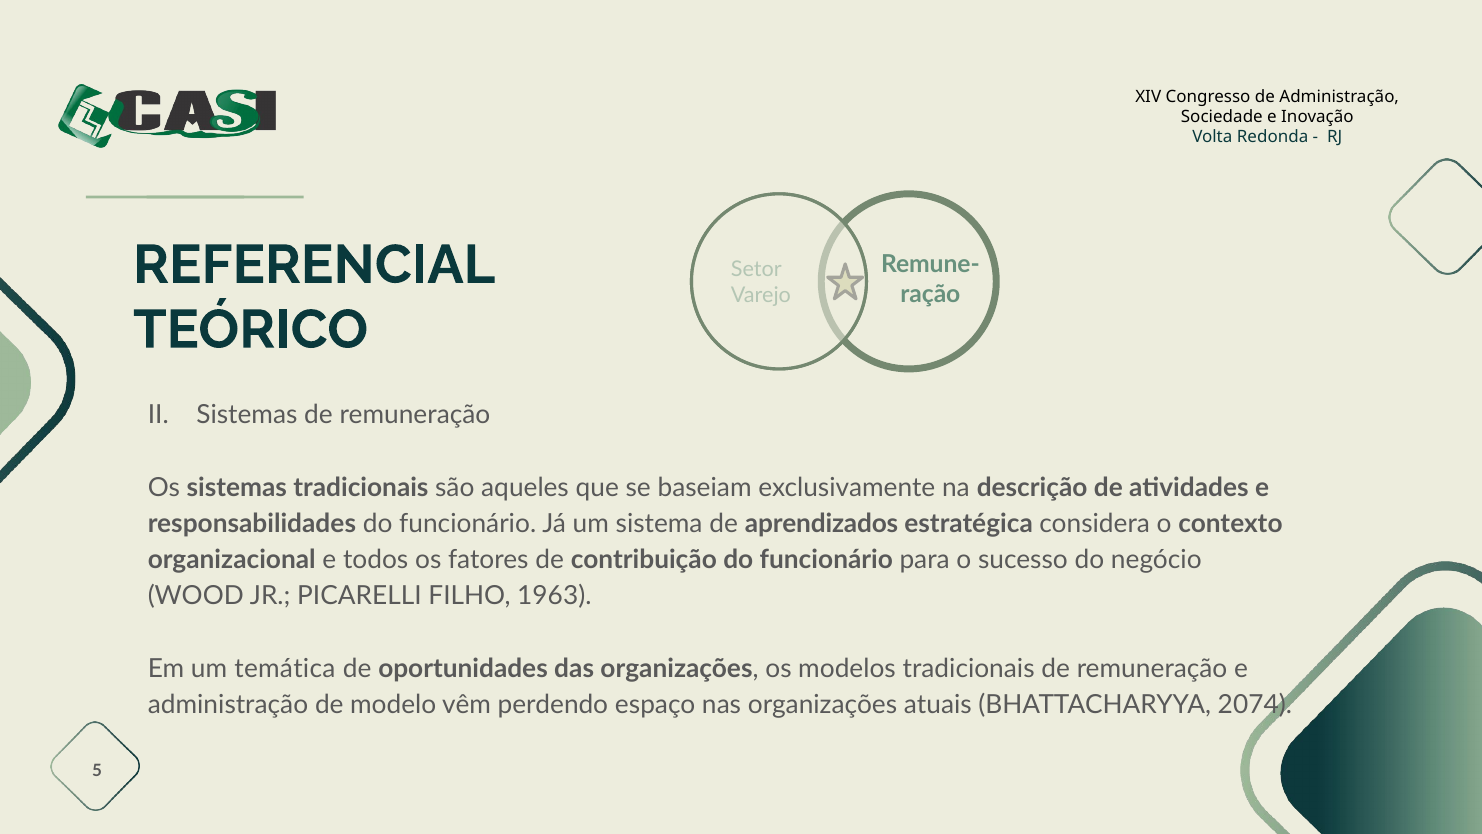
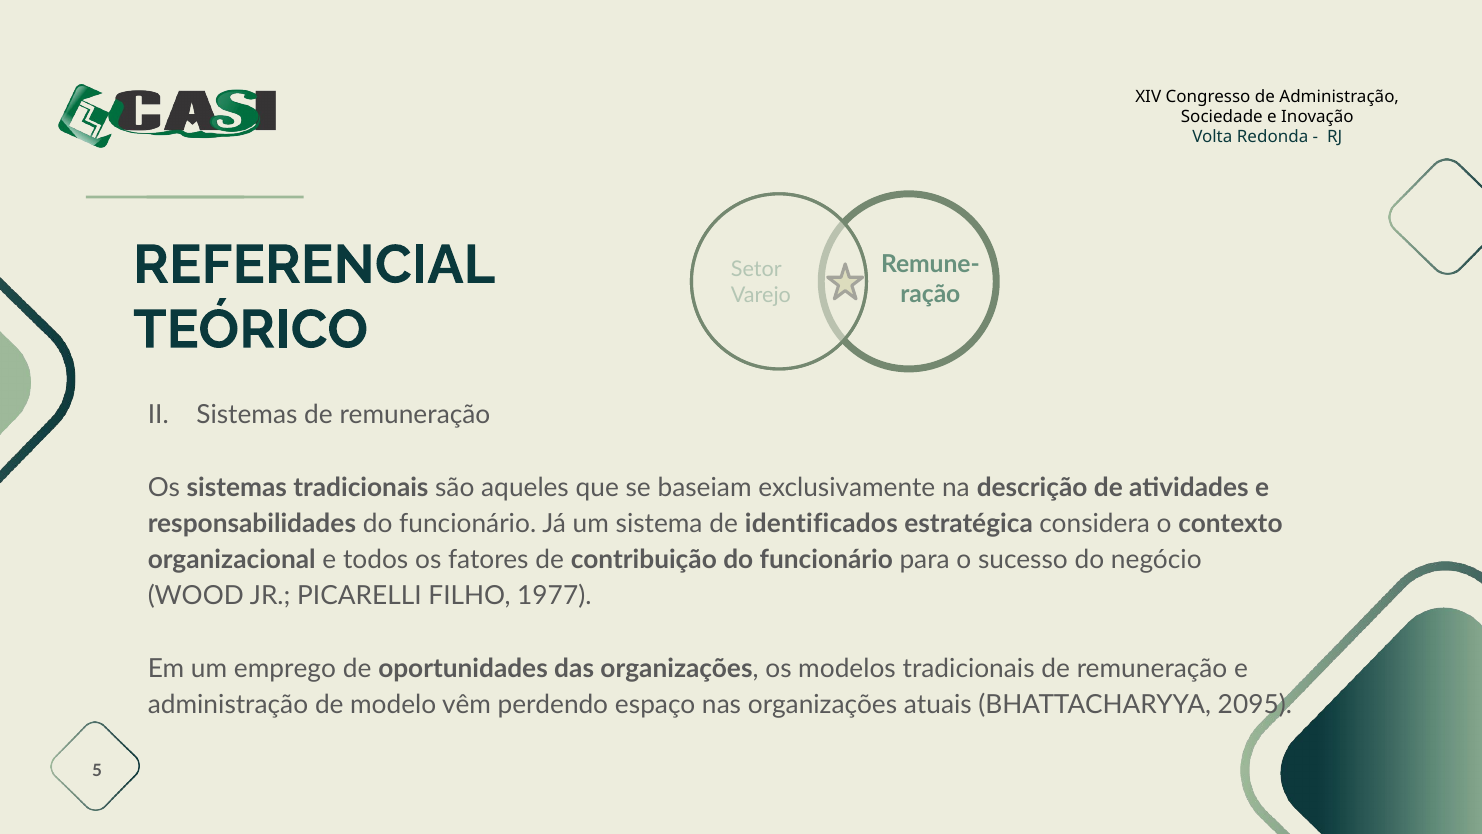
aprendizados: aprendizados -> identificados
1963: 1963 -> 1977
temática: temática -> emprego
2074: 2074 -> 2095
